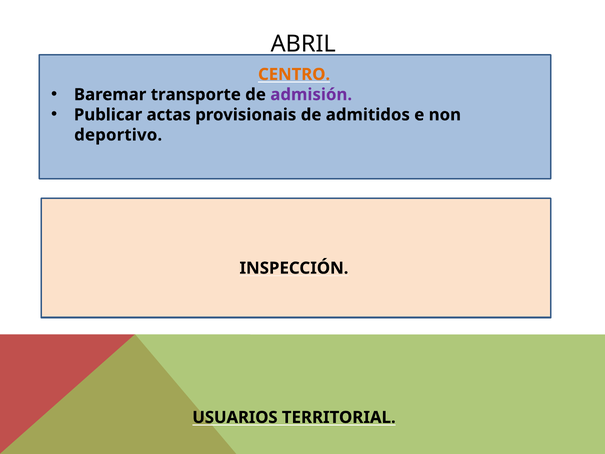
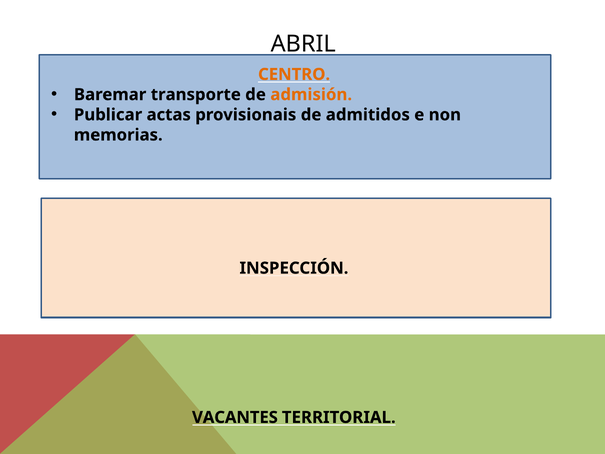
admisión colour: purple -> orange
deportivo: deportivo -> memorias
USUARIOS: USUARIOS -> VACANTES
